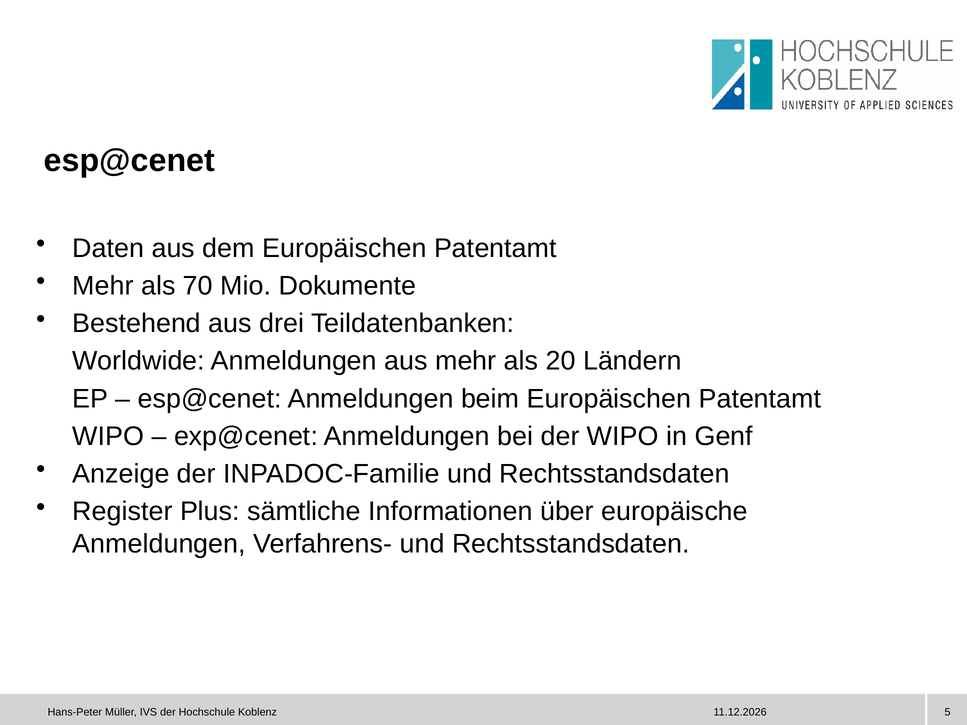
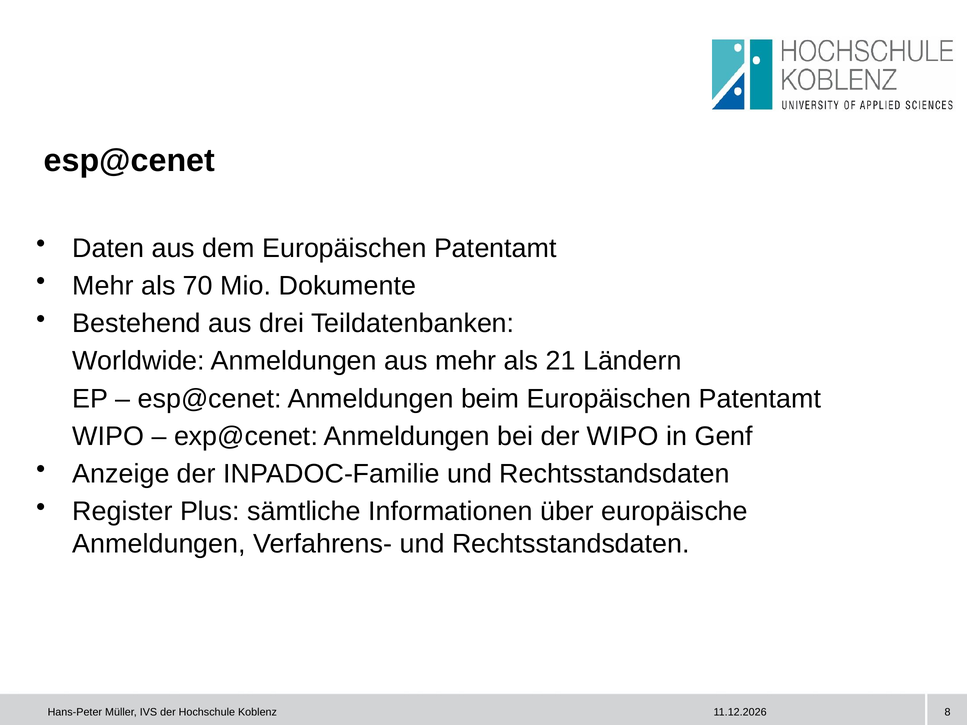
20: 20 -> 21
5: 5 -> 8
